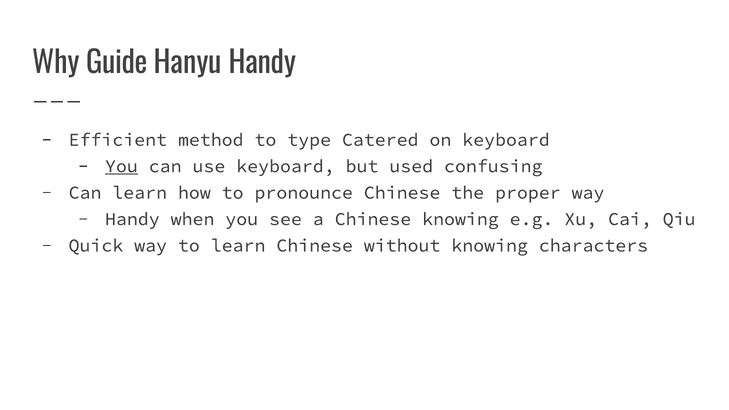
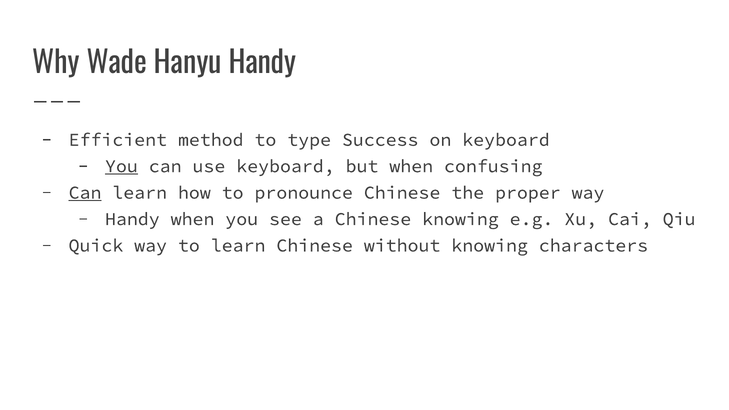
Guide: Guide -> Wade
Catered: Catered -> Success
but used: used -> when
Can at (85, 193) underline: none -> present
